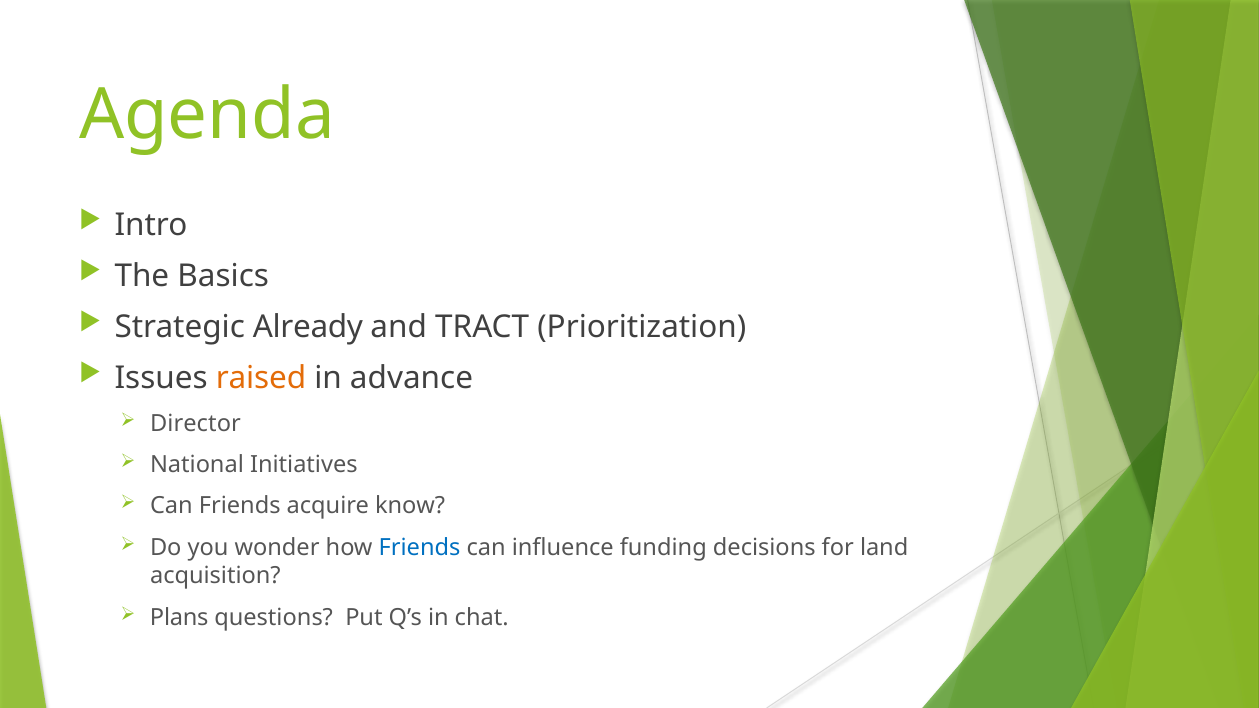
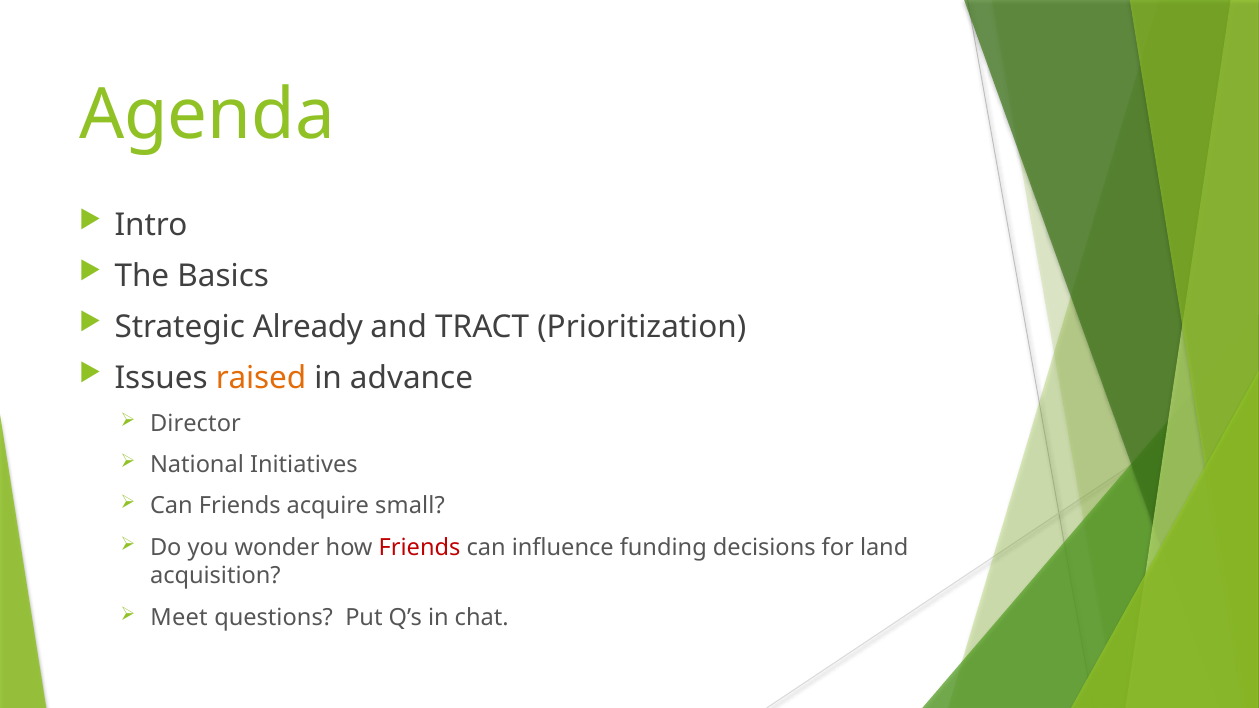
know: know -> small
Friends at (420, 548) colour: blue -> red
Plans: Plans -> Meet
